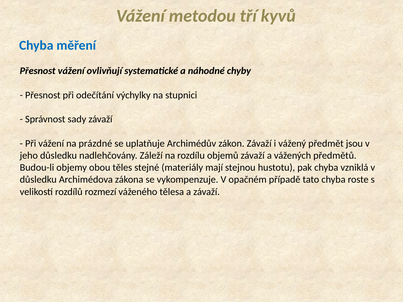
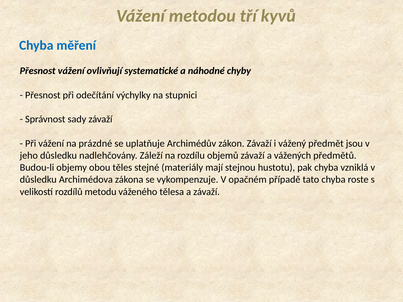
rozmezí: rozmezí -> metodu
